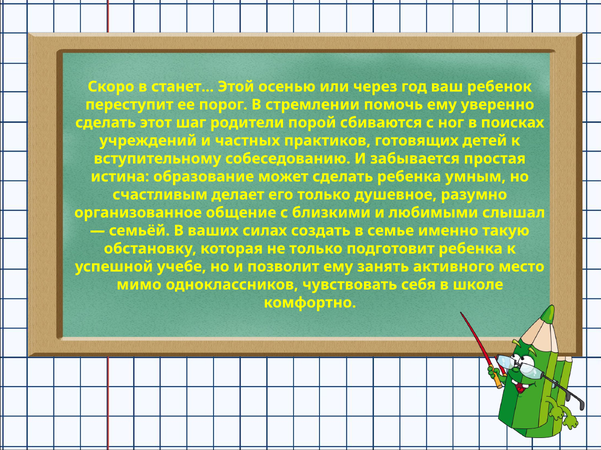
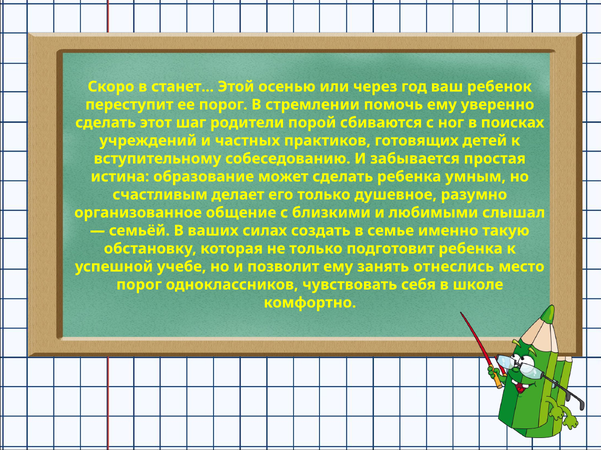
активного: активного -> отнеслись
мимо at (139, 285): мимо -> порог
